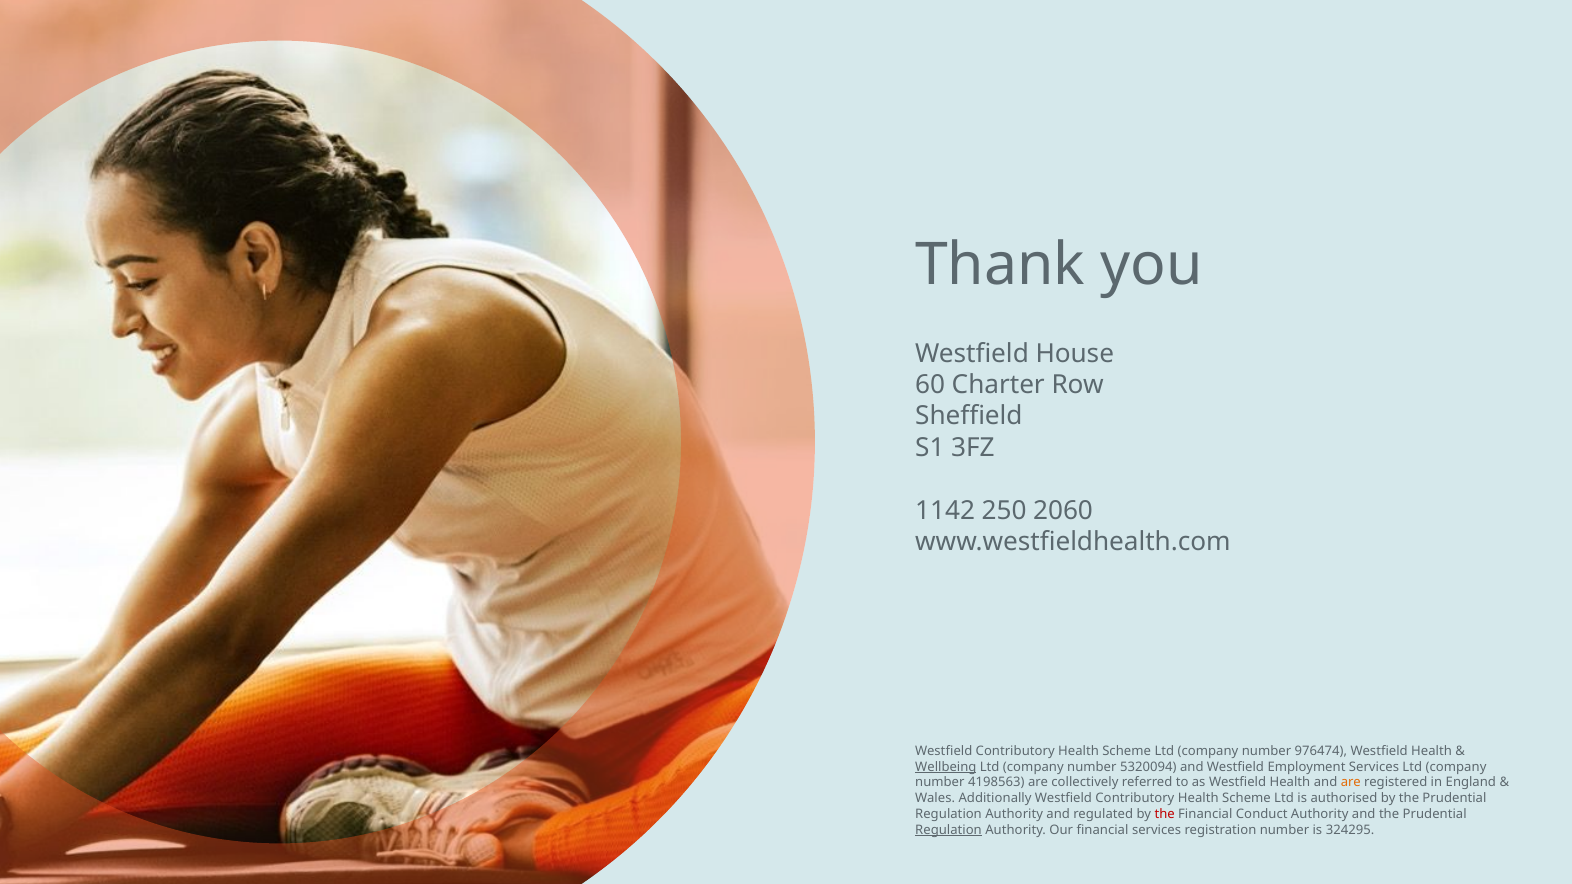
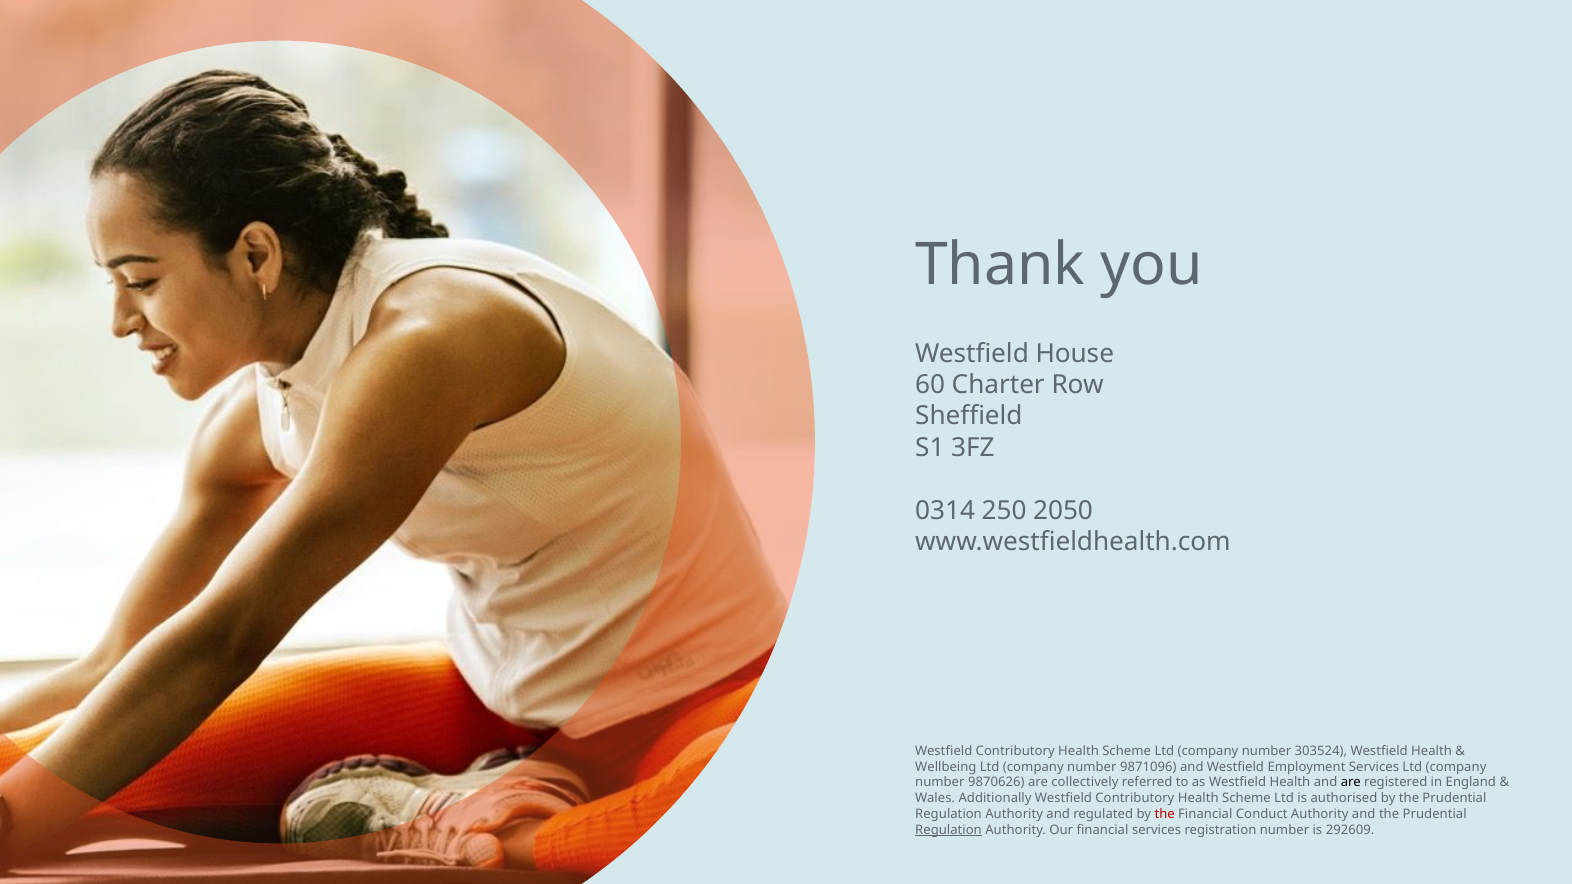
1142: 1142 -> 0314
2060: 2060 -> 2050
976474: 976474 -> 303524
Wellbeing underline: present -> none
5320094: 5320094 -> 9871096
4198563: 4198563 -> 9870626
are at (1351, 783) colour: orange -> black
324295: 324295 -> 292609
